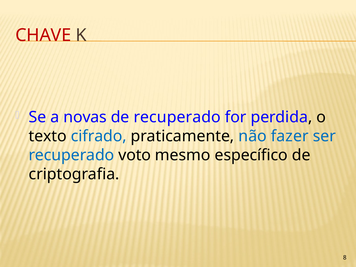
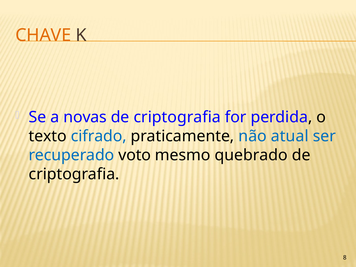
CHAVE colour: red -> orange
recuperado at (177, 117): recuperado -> criptografia
fazer: fazer -> atual
específico: específico -> quebrado
